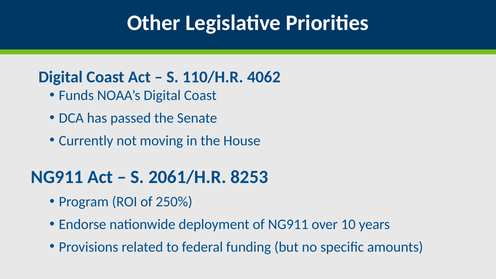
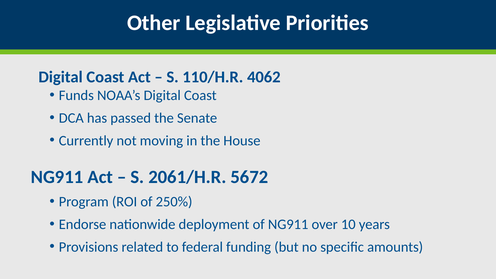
8253: 8253 -> 5672
